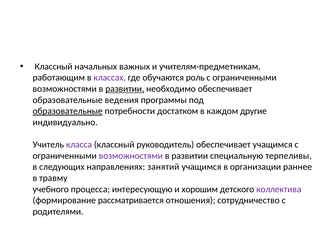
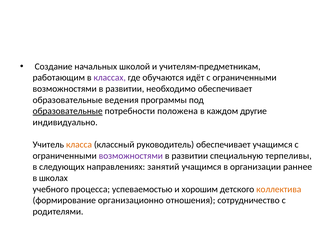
Классный at (54, 67): Классный -> Создание
важных: важных -> школой
роль: роль -> идёт
развитии at (125, 89) underline: present -> none
достатком: достатком -> положена
класса colour: purple -> orange
травму: травму -> школах
интересующую: интересующую -> успеваемостью
коллектива colour: purple -> orange
рассматривается: рассматривается -> организационно
